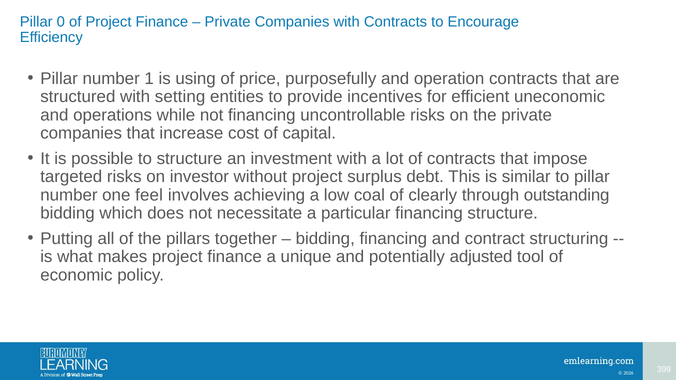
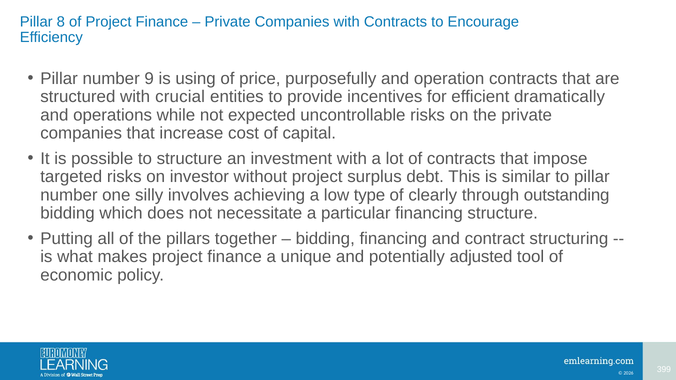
0: 0 -> 8
1: 1 -> 9
setting: setting -> crucial
uneconomic: uneconomic -> dramatically
not financing: financing -> expected
feel: feel -> silly
coal: coal -> type
